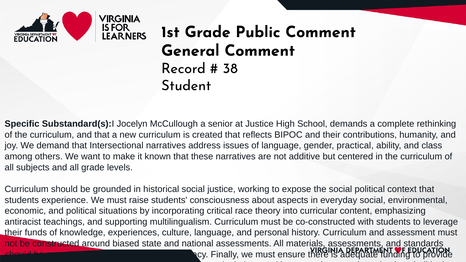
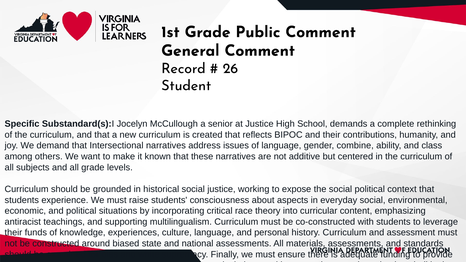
38: 38 -> 26
practical: practical -> combine
